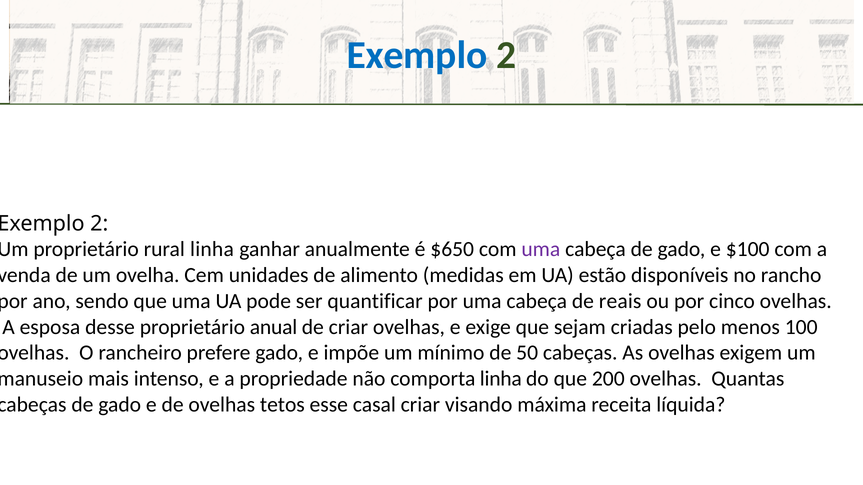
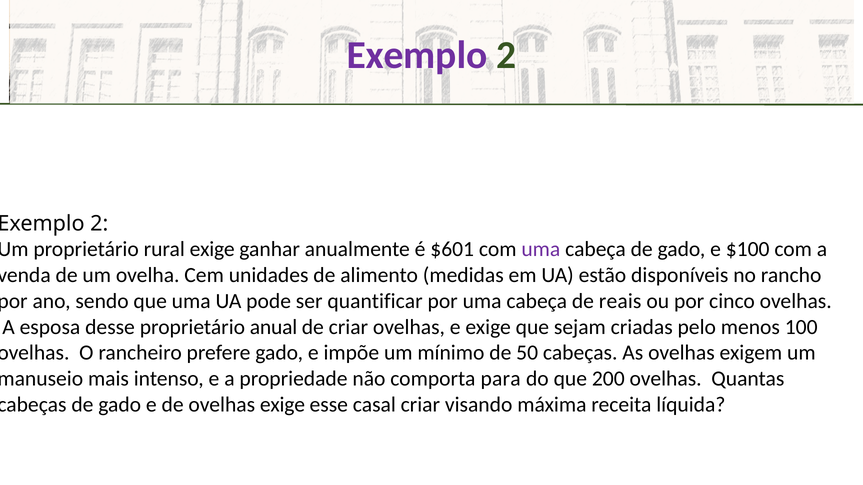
Exemplo at (417, 55) colour: blue -> purple
rural linha: linha -> exige
$650: $650 -> $601
comporta linha: linha -> para
ovelhas tetos: tetos -> exige
